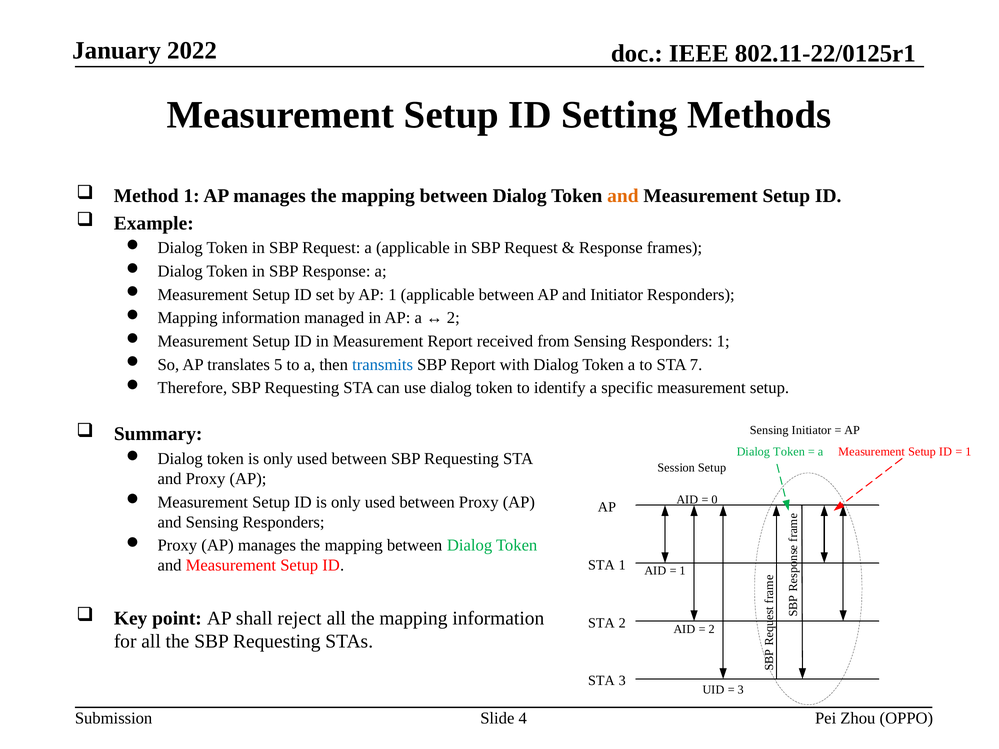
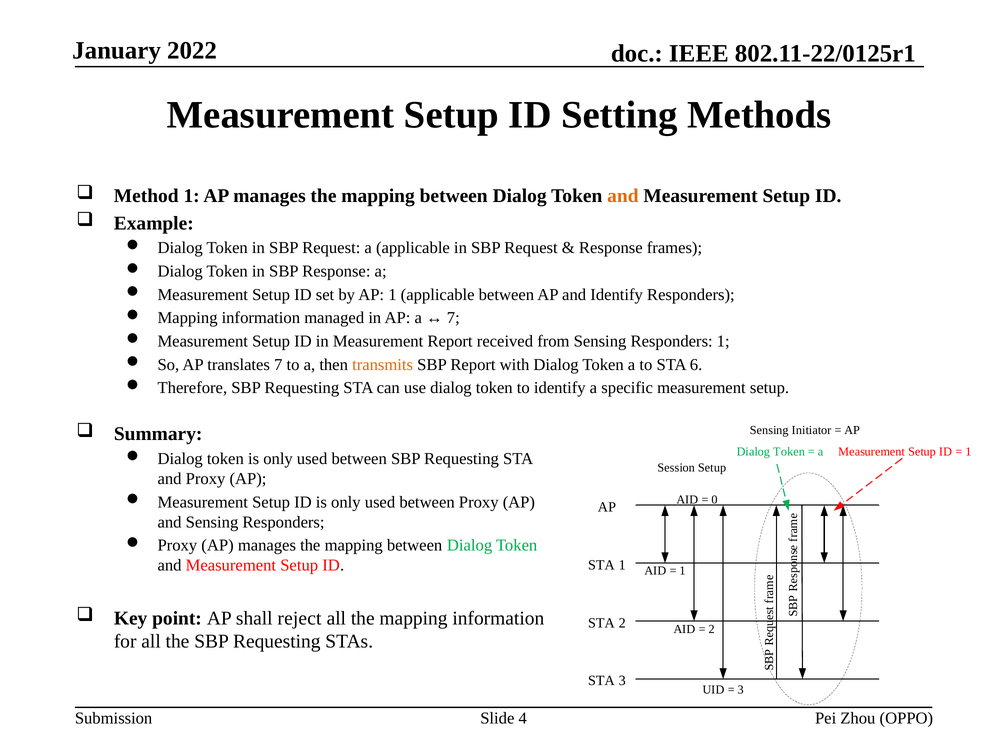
and Initiator: Initiator -> Identify
2 at (453, 318): 2 -> 7
translates 5: 5 -> 7
transmits colour: blue -> orange
7: 7 -> 6
